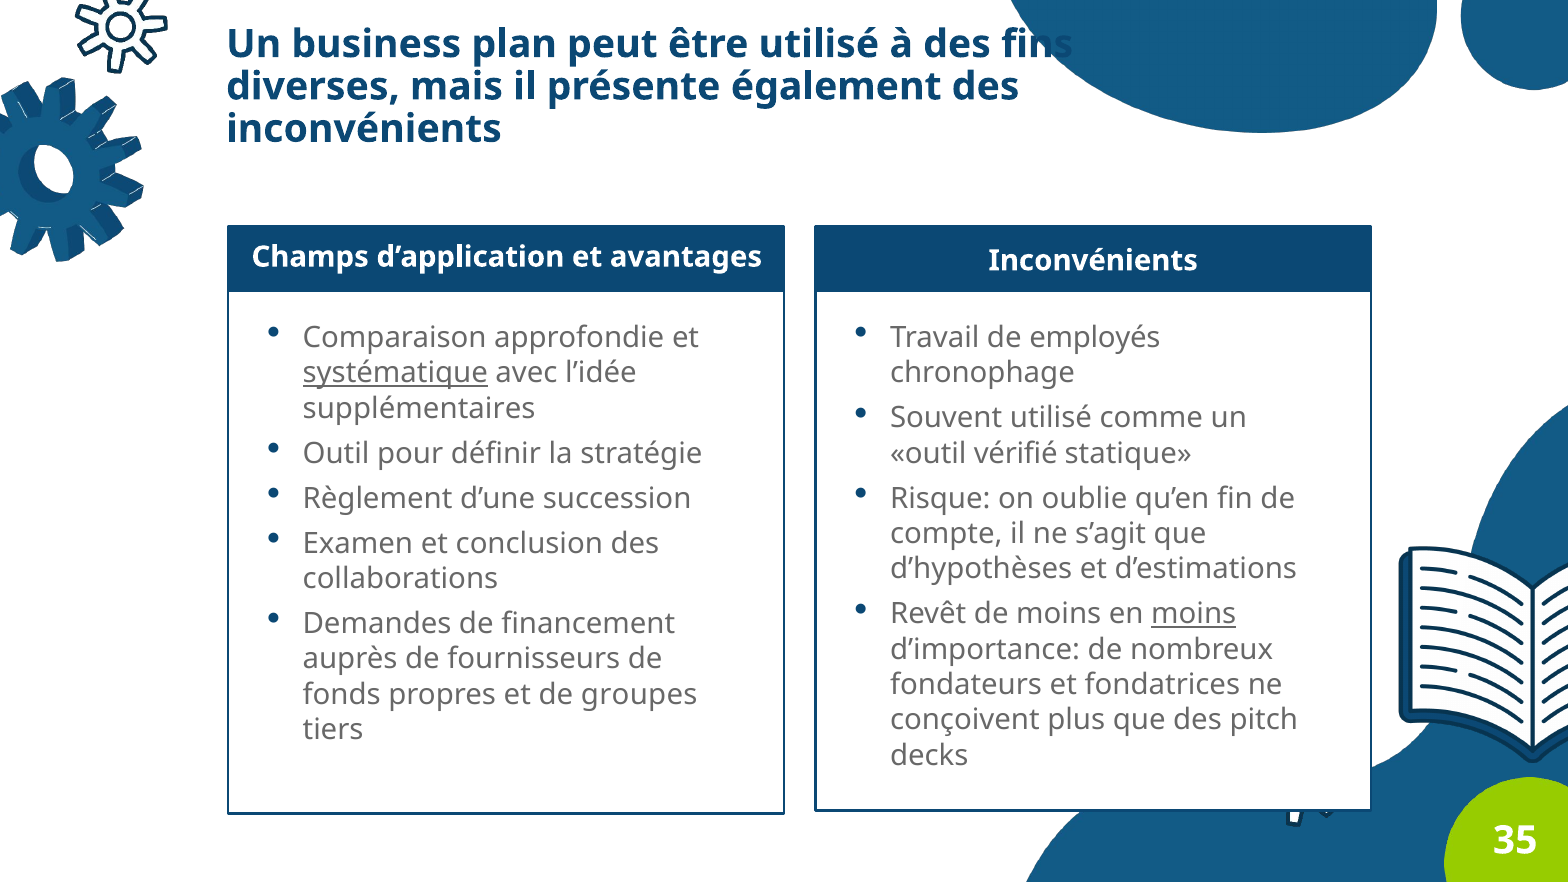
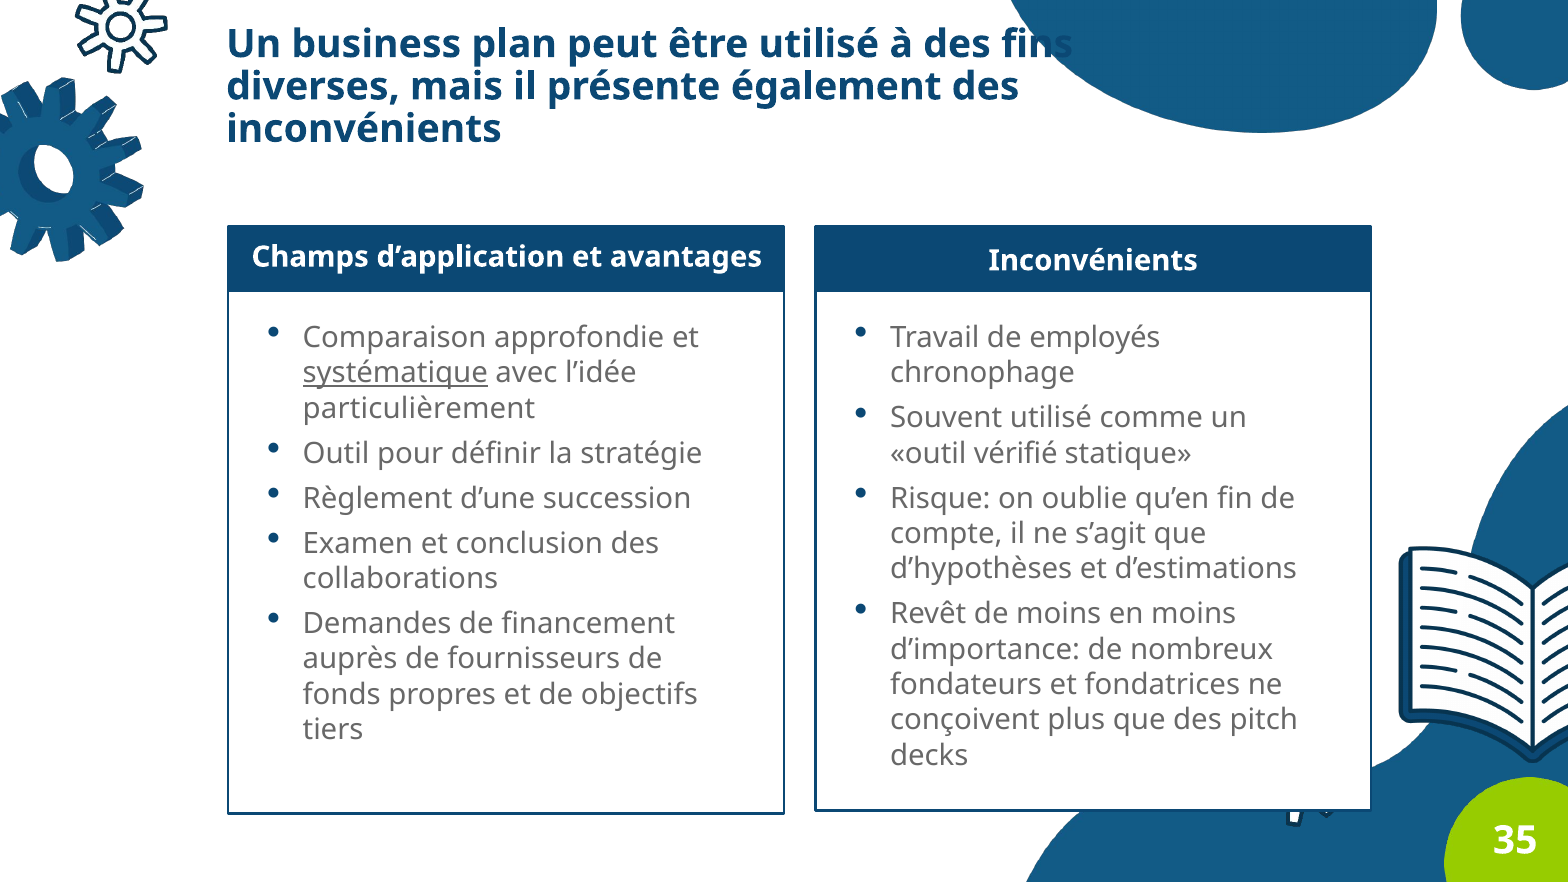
supplémentaires: supplémentaires -> particulièrement
moins at (1194, 614) underline: present -> none
groupes: groupes -> objectifs
